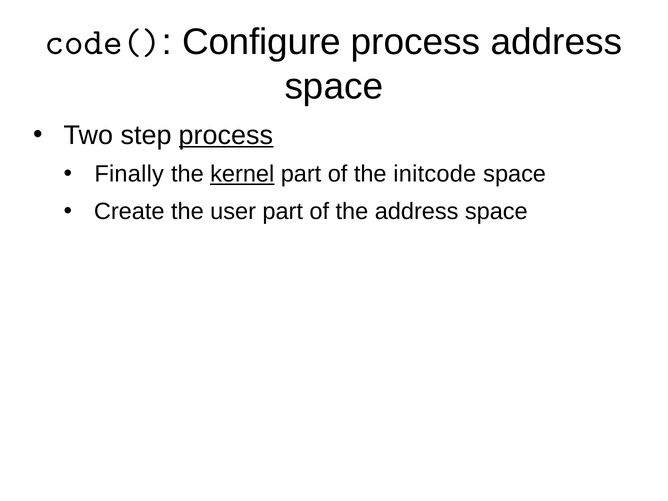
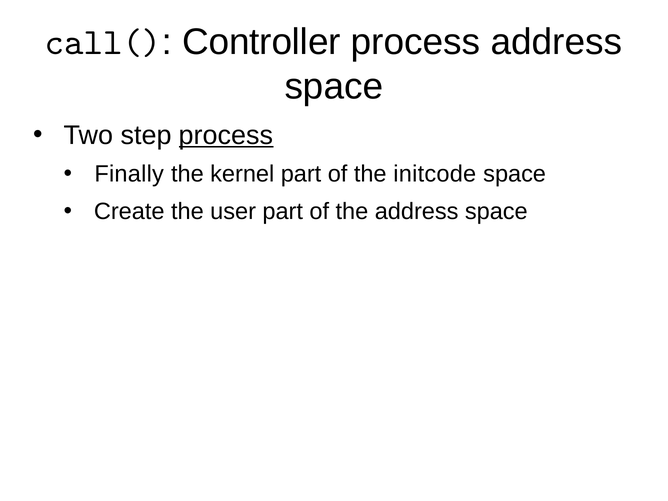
code(: code( -> call(
Configure: Configure -> Controller
kernel underline: present -> none
